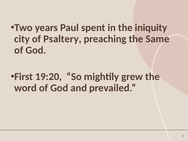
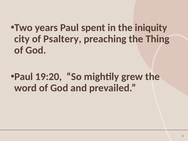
Same: Same -> Thing
First at (24, 77): First -> Paul
